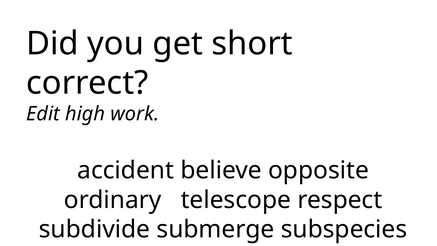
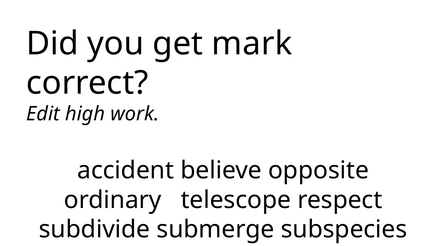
short: short -> mark
